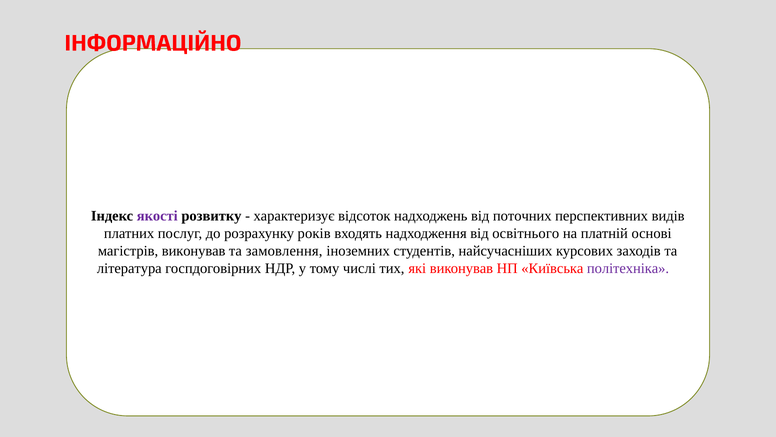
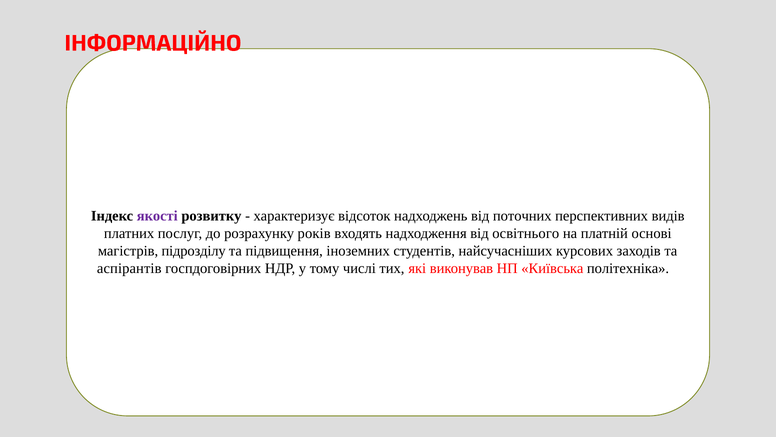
магістрів виконував: виконував -> підрозділу
замовлення: замовлення -> підвищення
література: література -> аспірантів
політехніка colour: purple -> black
